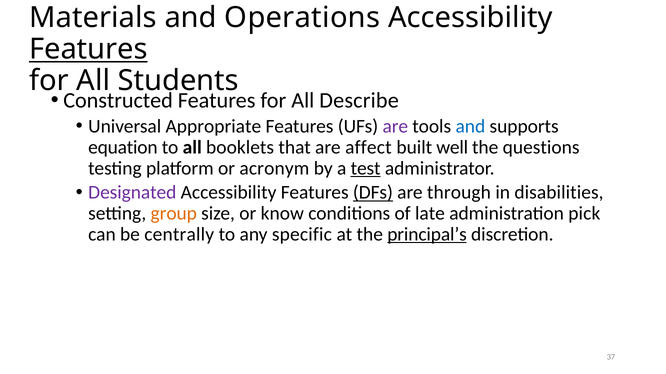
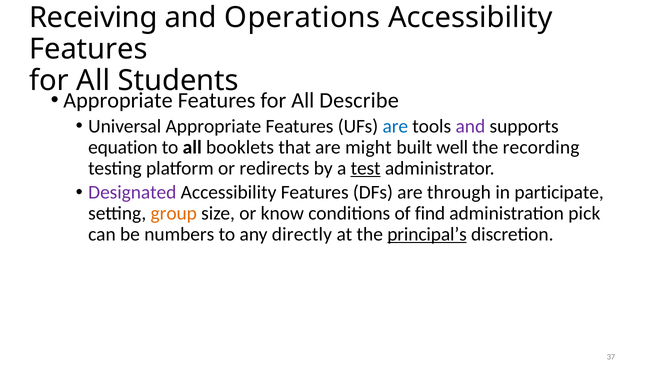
Materials: Materials -> Receiving
Features at (88, 49) underline: present -> none
Constructed at (118, 101): Constructed -> Appropriate
are at (395, 127) colour: purple -> blue
and at (470, 127) colour: blue -> purple
affect: affect -> might
questions: questions -> recording
acronym: acronym -> redirects
DFs underline: present -> none
disabilities: disabilities -> participate
late: late -> find
centrally: centrally -> numbers
specific: specific -> directly
